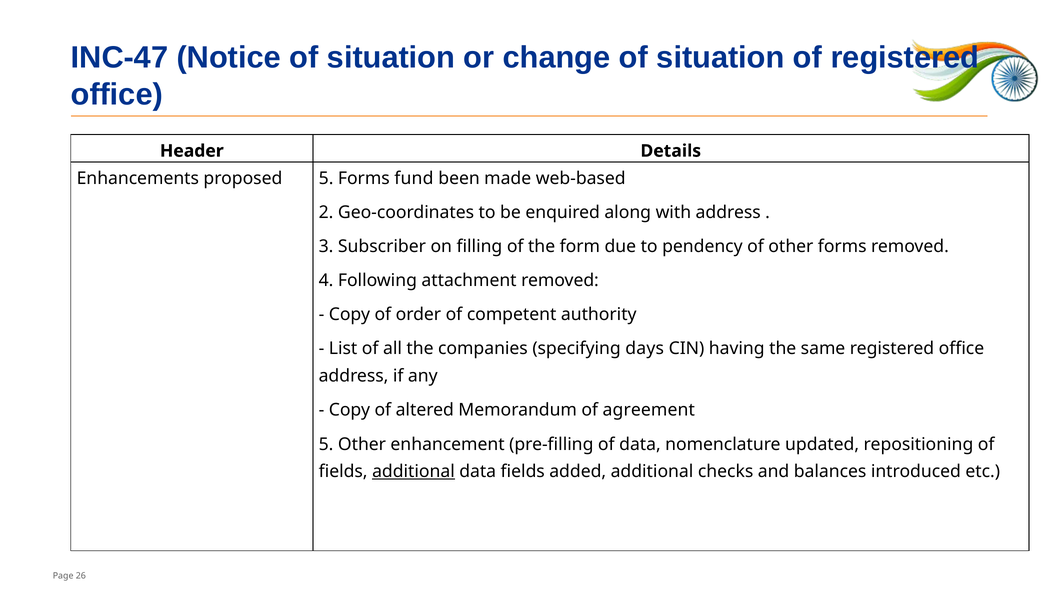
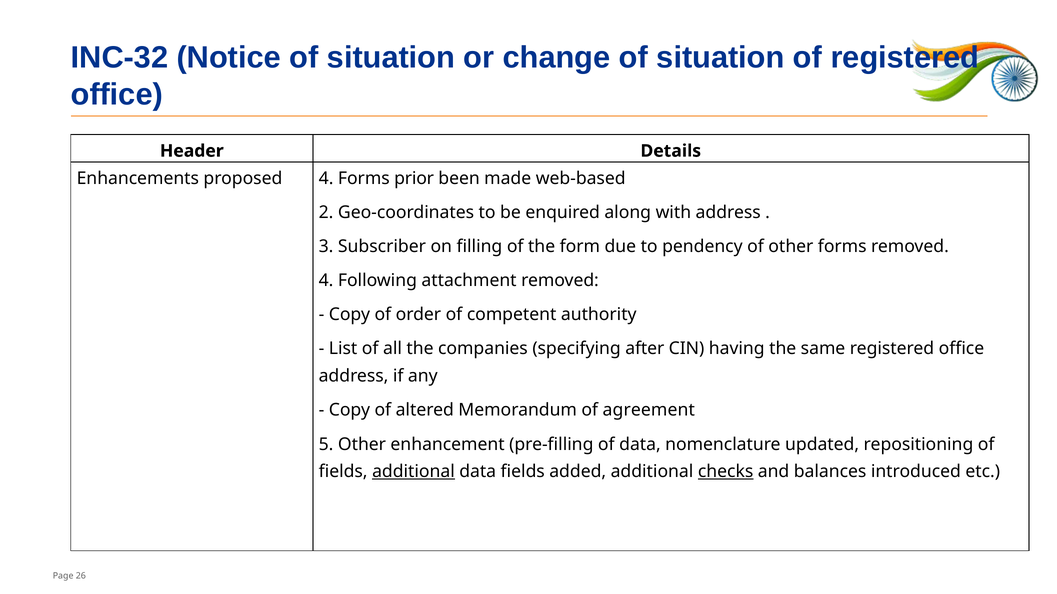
INC-47: INC-47 -> INC-32
proposed 5: 5 -> 4
fund: fund -> prior
days: days -> after
checks underline: none -> present
